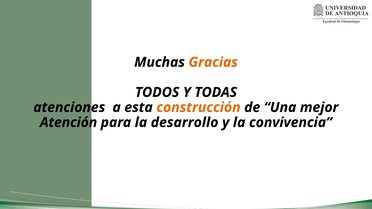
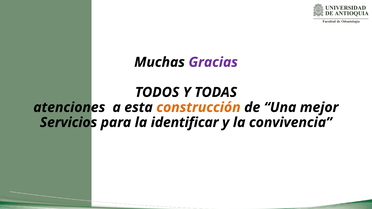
Gracias colour: orange -> purple
Atención: Atención -> Servicios
desarrollo: desarrollo -> identificar
